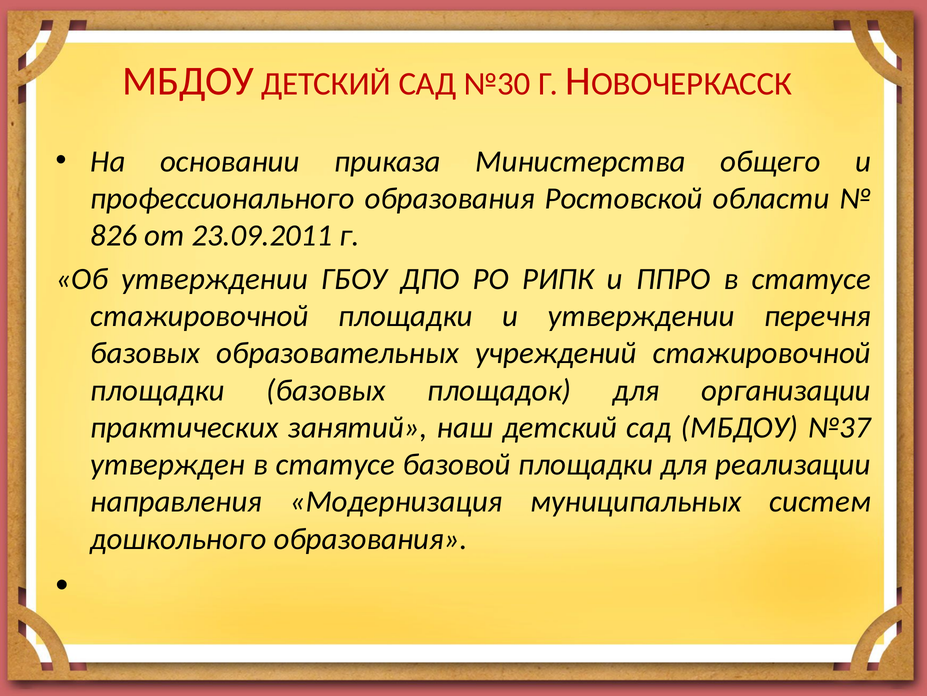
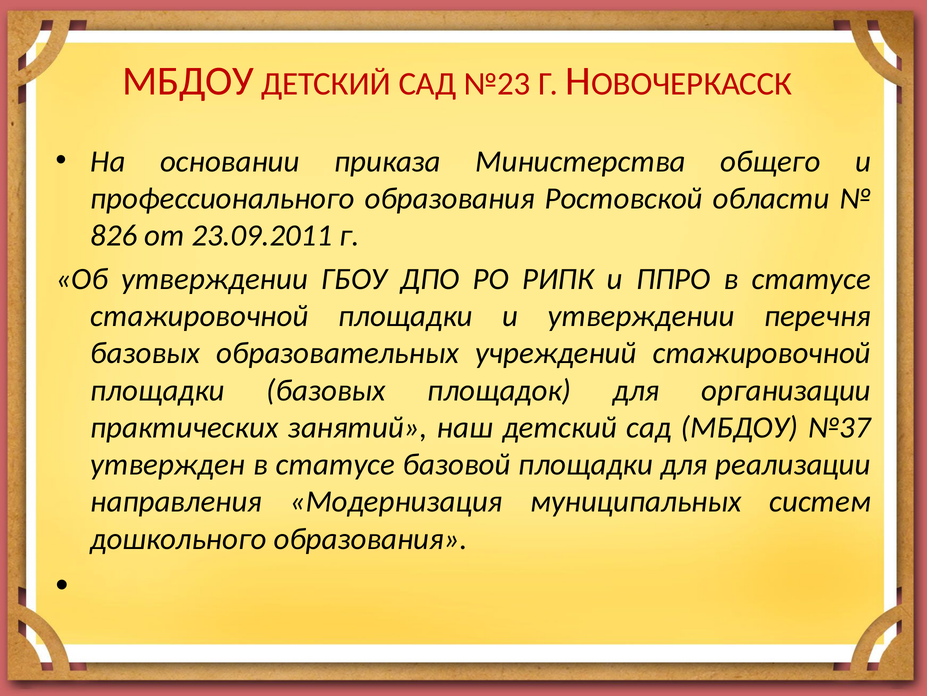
№30: №30 -> №23
